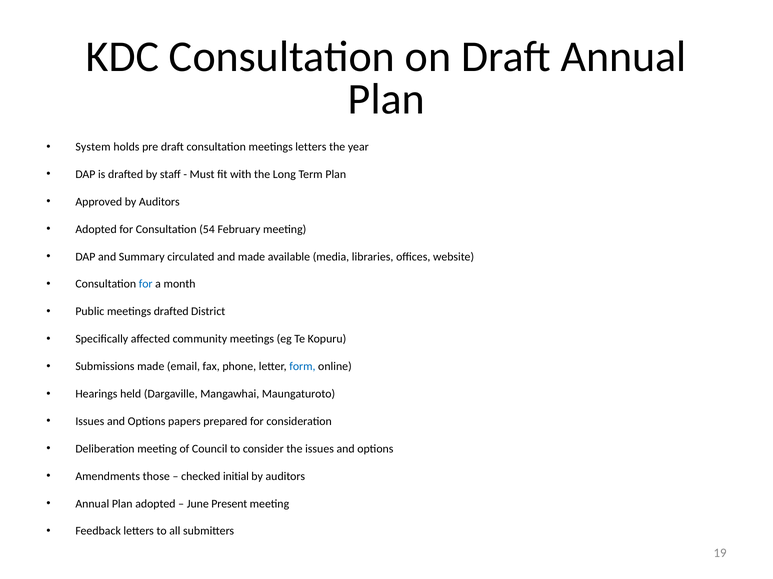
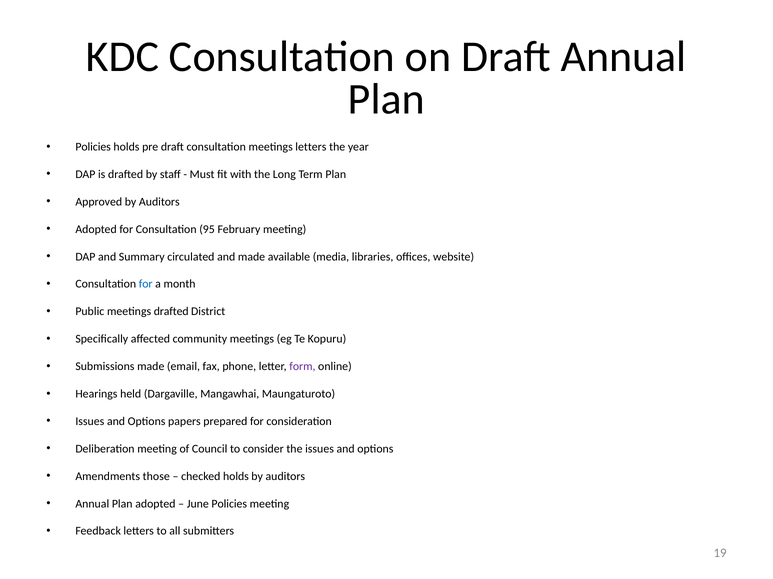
System at (93, 147): System -> Policies
54: 54 -> 95
form colour: blue -> purple
checked initial: initial -> holds
June Present: Present -> Policies
